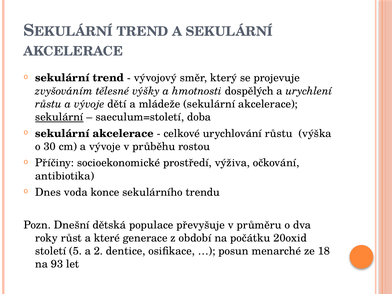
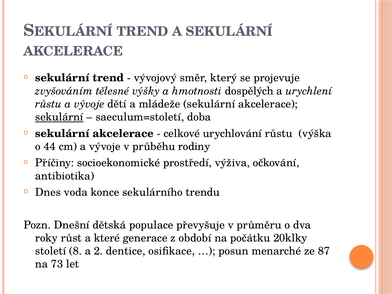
30: 30 -> 44
rostou: rostou -> rodiny
20oxid: 20oxid -> 20klky
5: 5 -> 8
18: 18 -> 87
93: 93 -> 73
